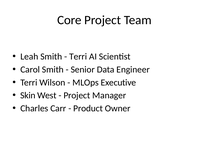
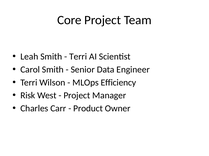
Executive: Executive -> Efficiency
Skin: Skin -> Risk
